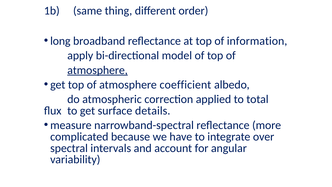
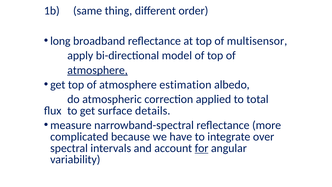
information: information -> multisensor
coefficient: coefficient -> estimation
for underline: none -> present
